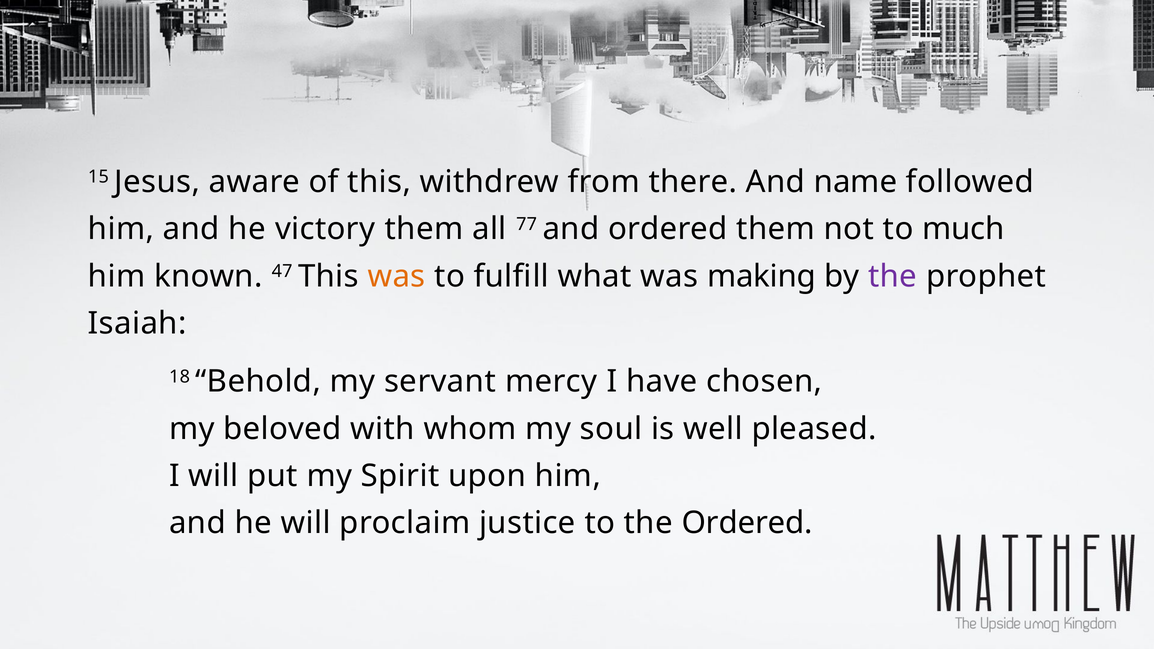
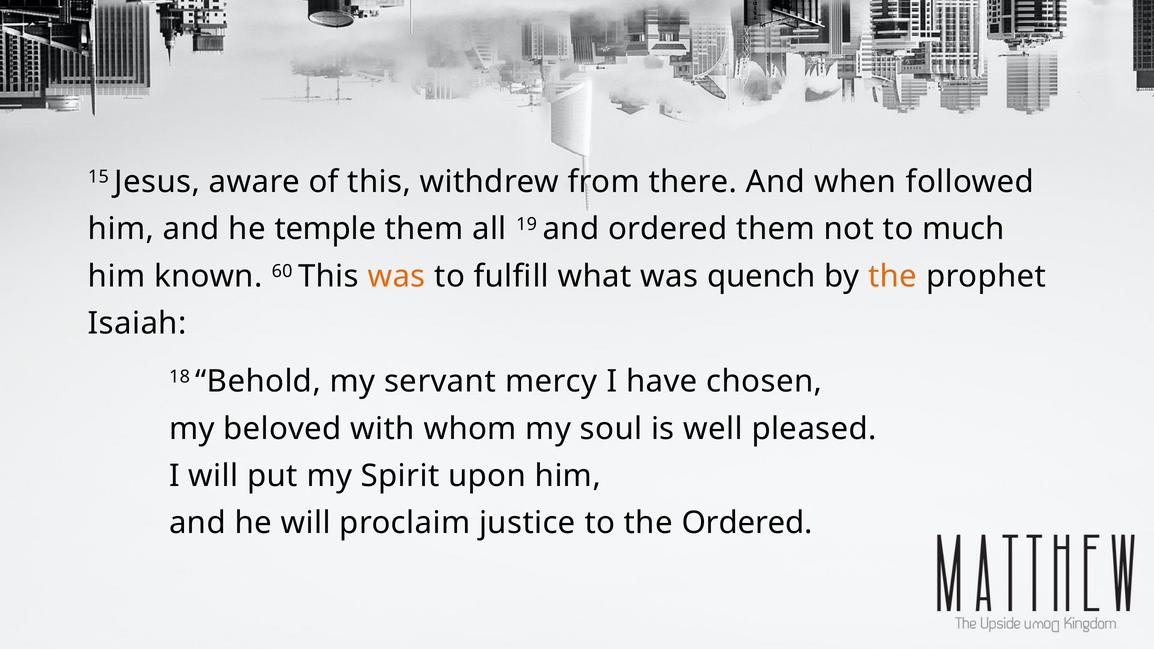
name: name -> when
victory: victory -> temple
77: 77 -> 19
47: 47 -> 60
making: making -> quench
the at (893, 276) colour: purple -> orange
